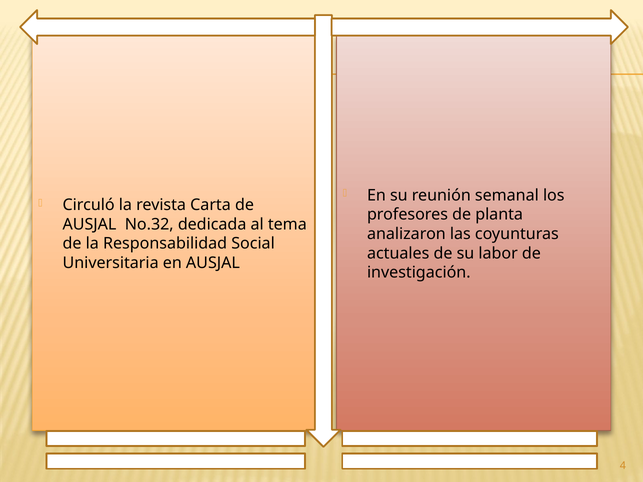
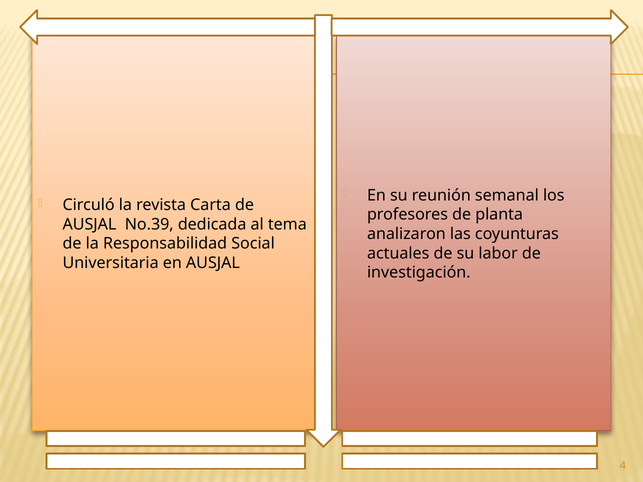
No.32: No.32 -> No.39
